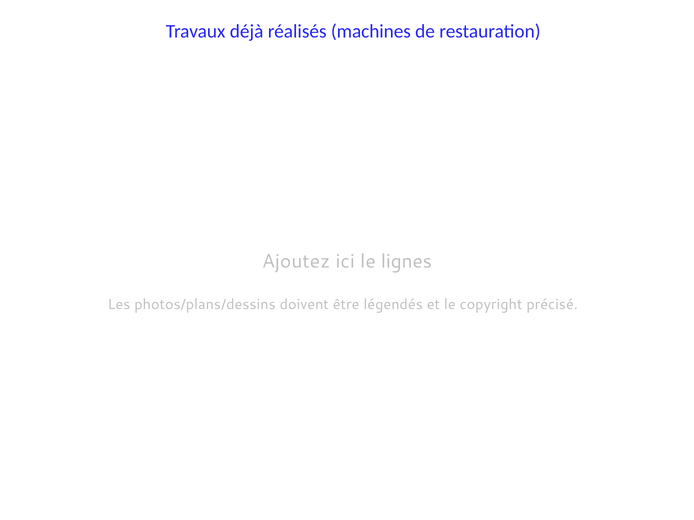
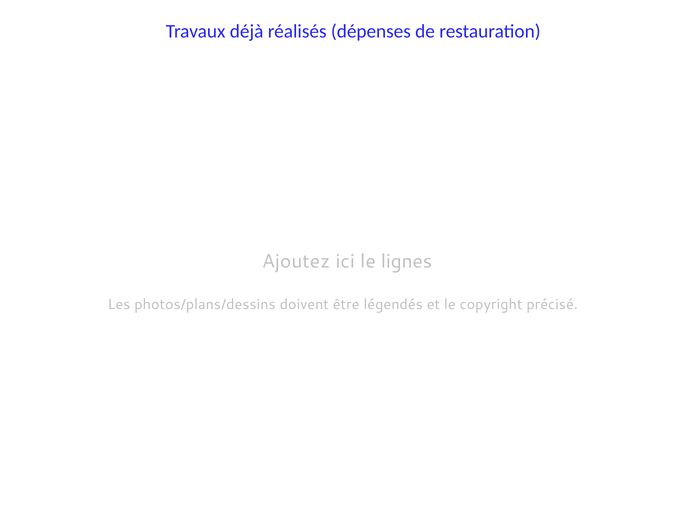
machines: machines -> dépenses
